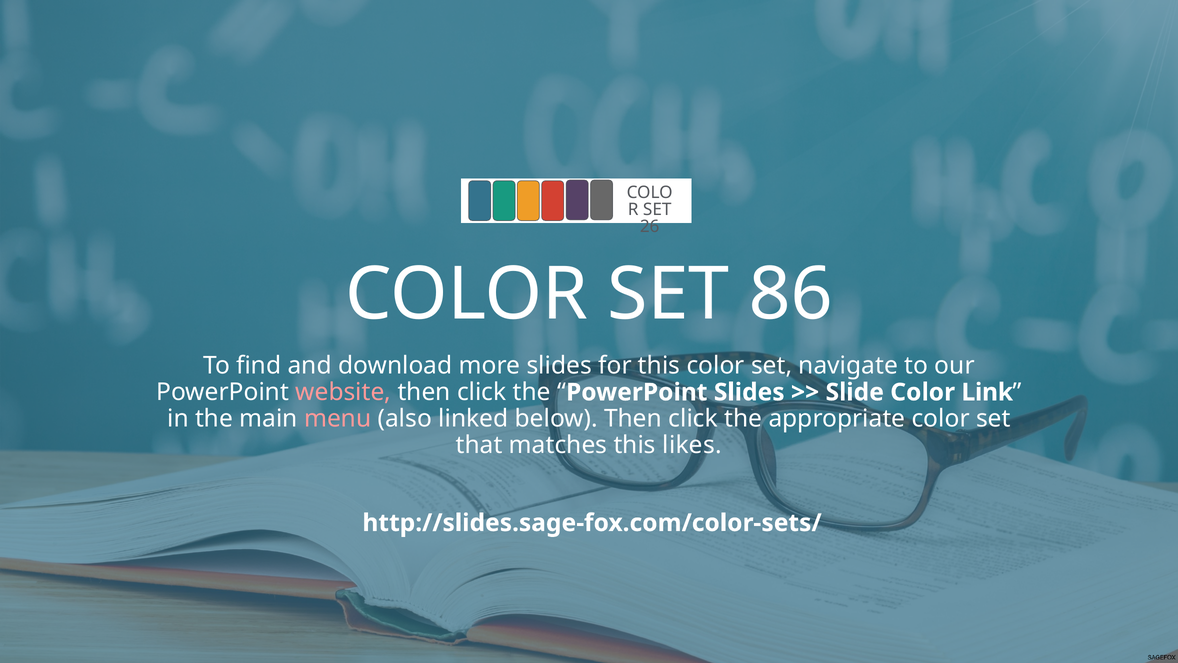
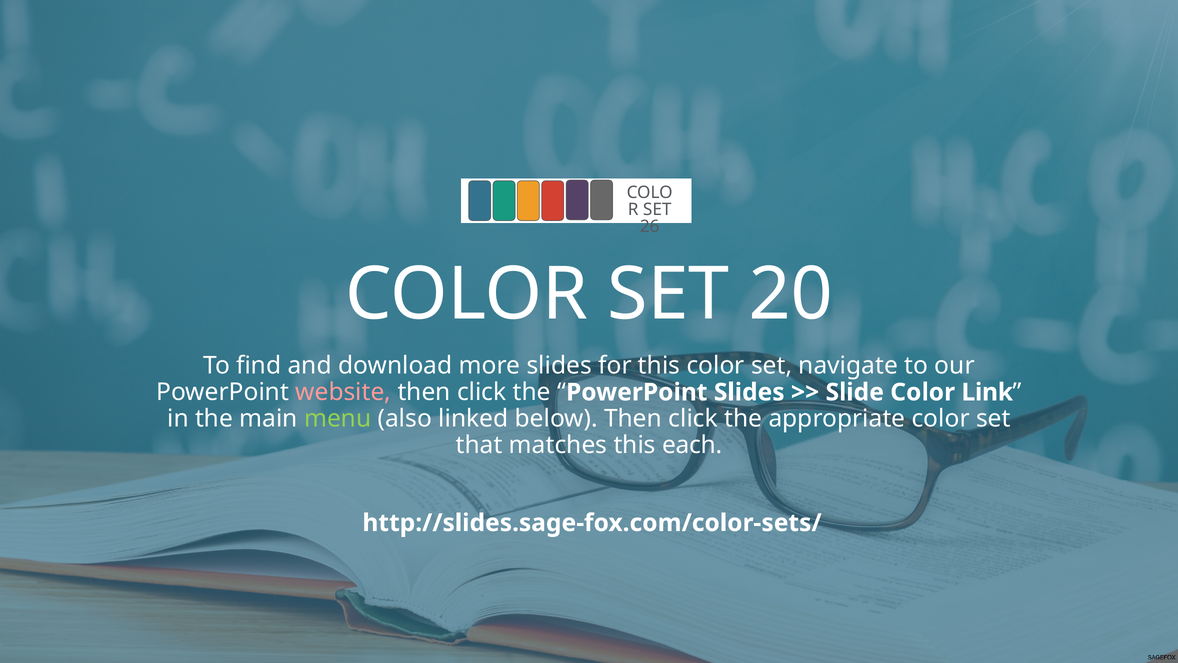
86: 86 -> 20
menu colour: pink -> light green
likes: likes -> each
